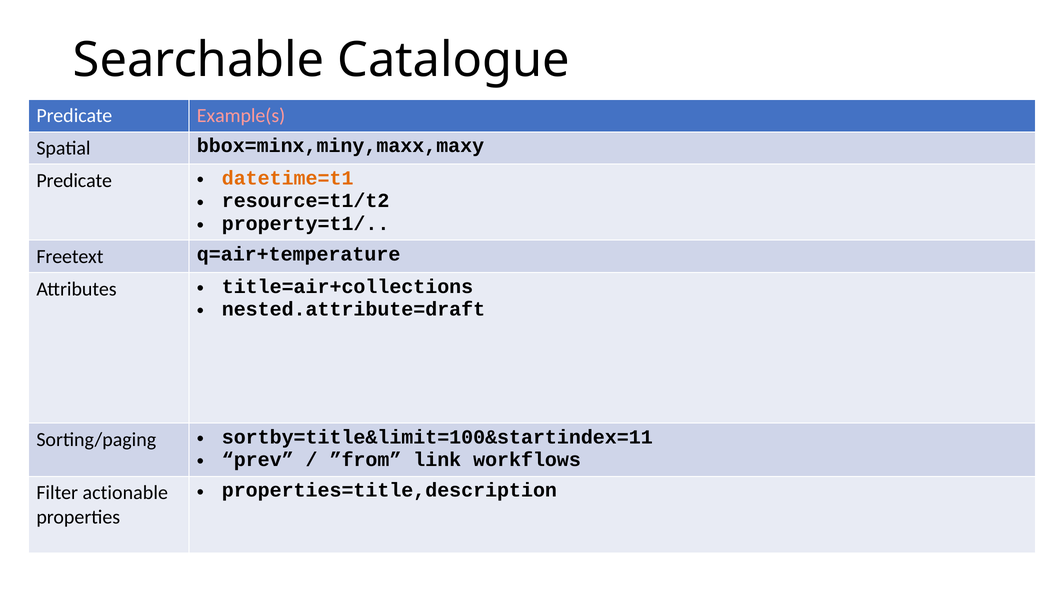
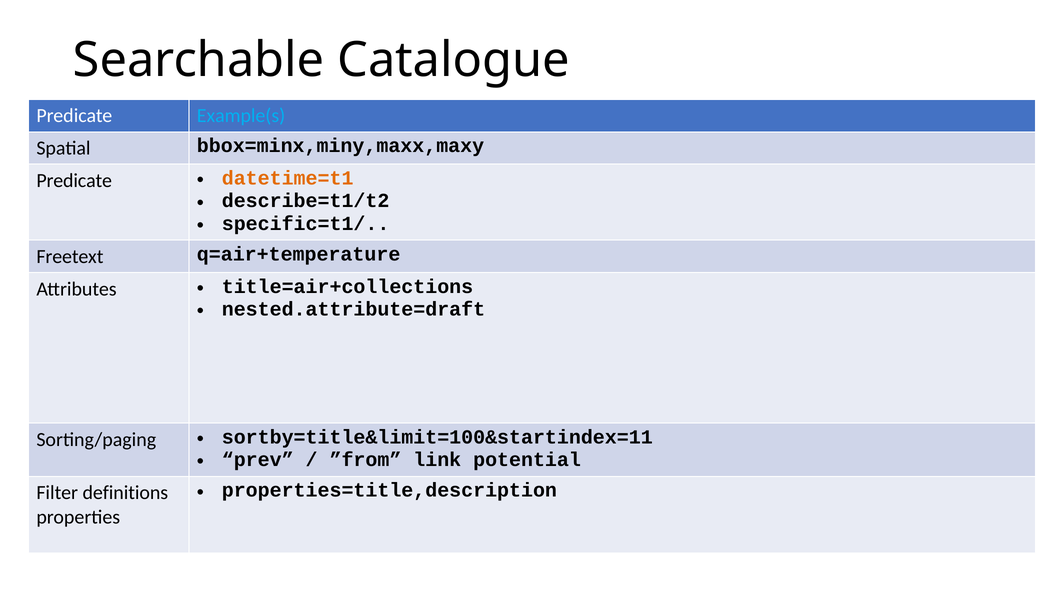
Example(s colour: pink -> light blue
resource=t1/t2: resource=t1/t2 -> describe=t1/t2
property=t1/: property=t1/ -> specific=t1/
workflows: workflows -> potential
actionable: actionable -> definitions
